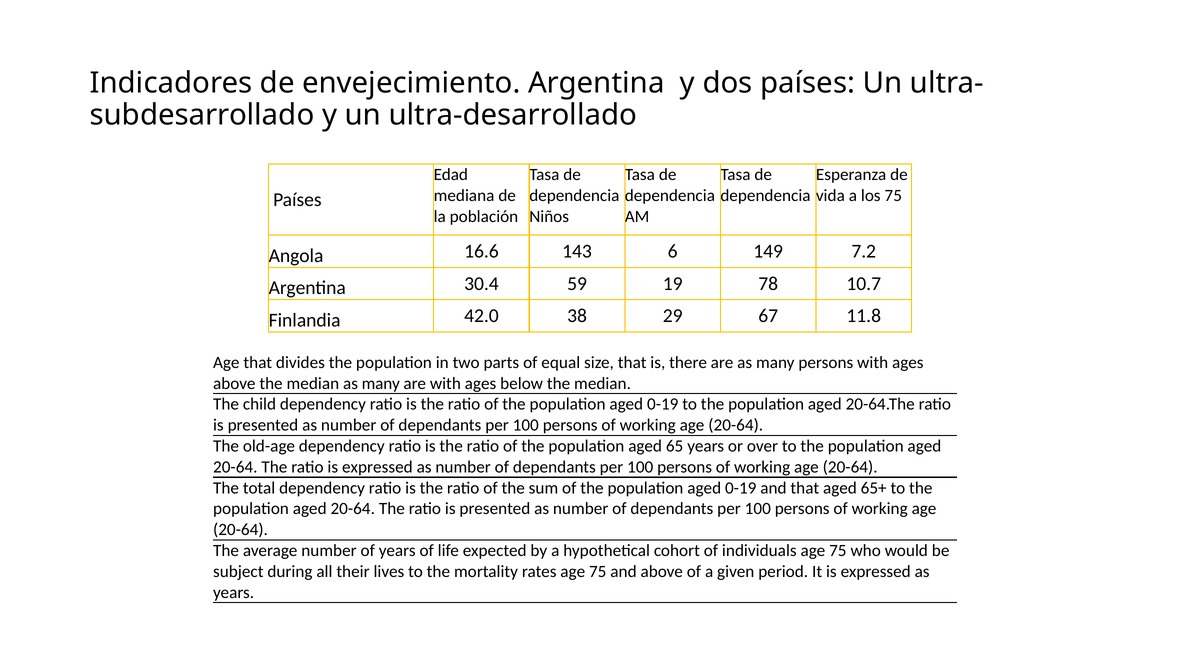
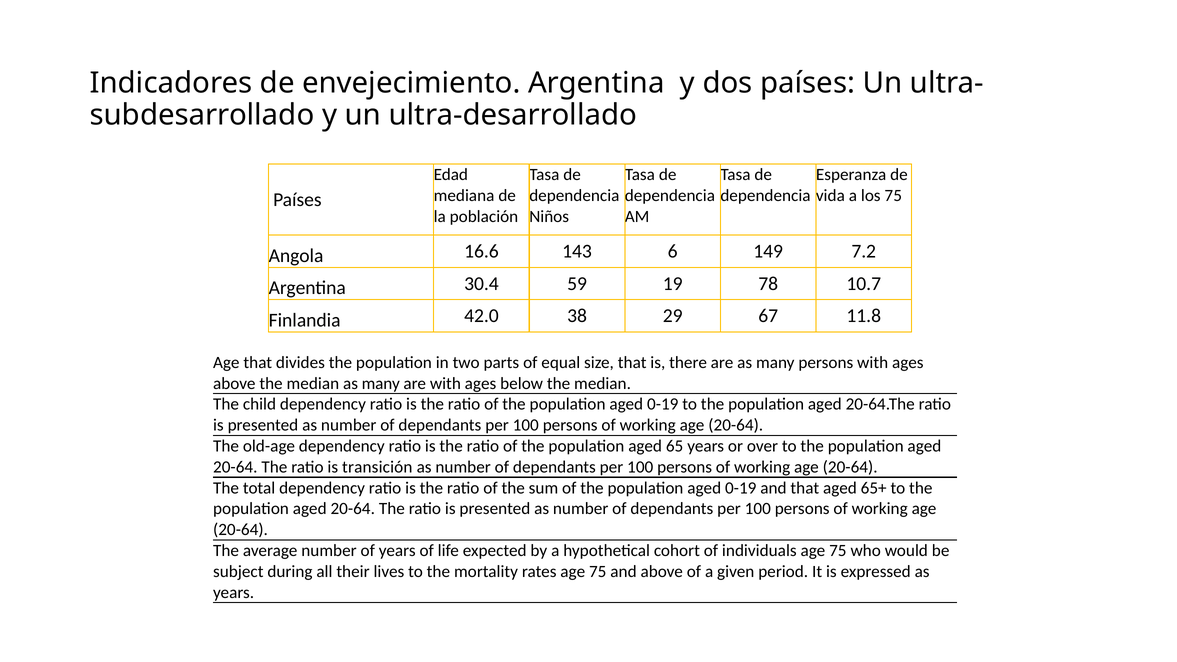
ratio is expressed: expressed -> transición
